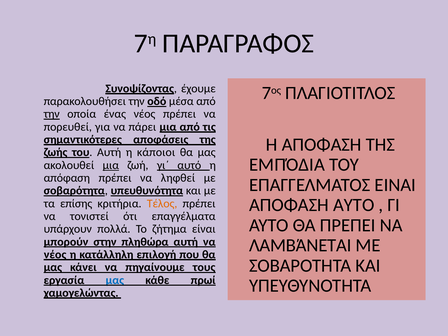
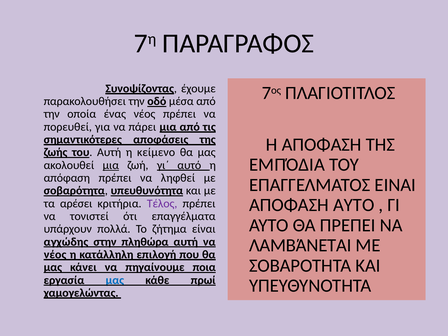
την at (52, 114) underline: present -> none
κάποιοι: κάποιοι -> κείμενο
επίσης: επίσης -> αρέσει
Τέλος colour: orange -> purple
μπορούν: μπορούν -> αγχώδης
τους: τους -> ποια
